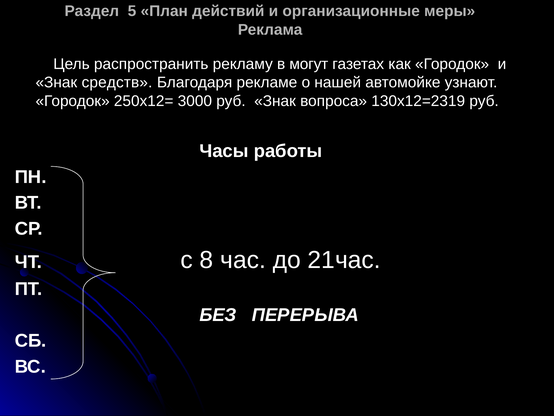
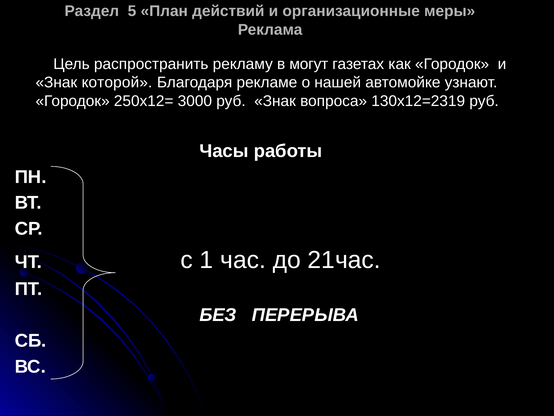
средств: средств -> которой
8: 8 -> 1
